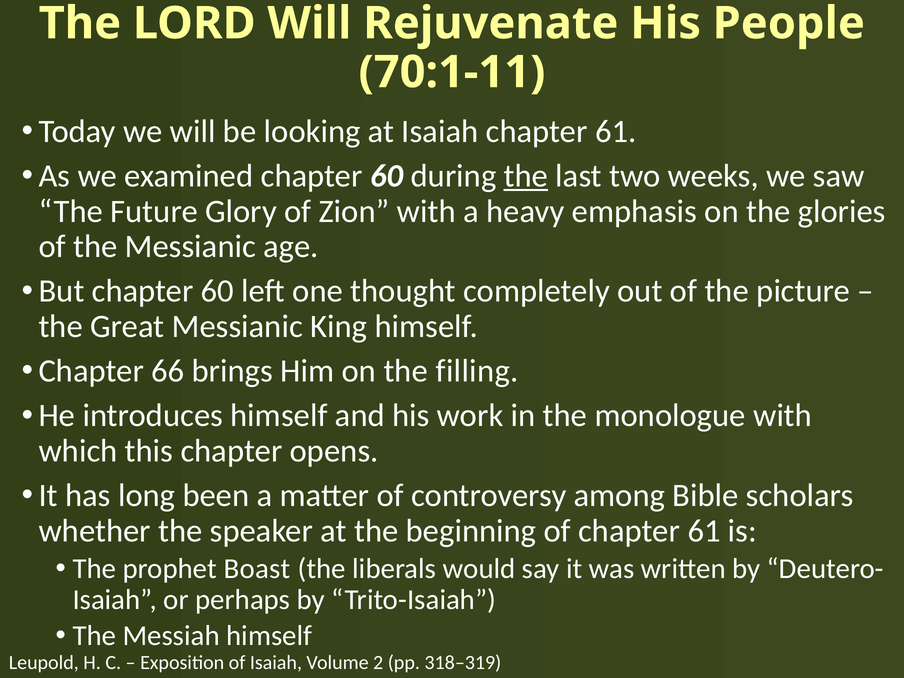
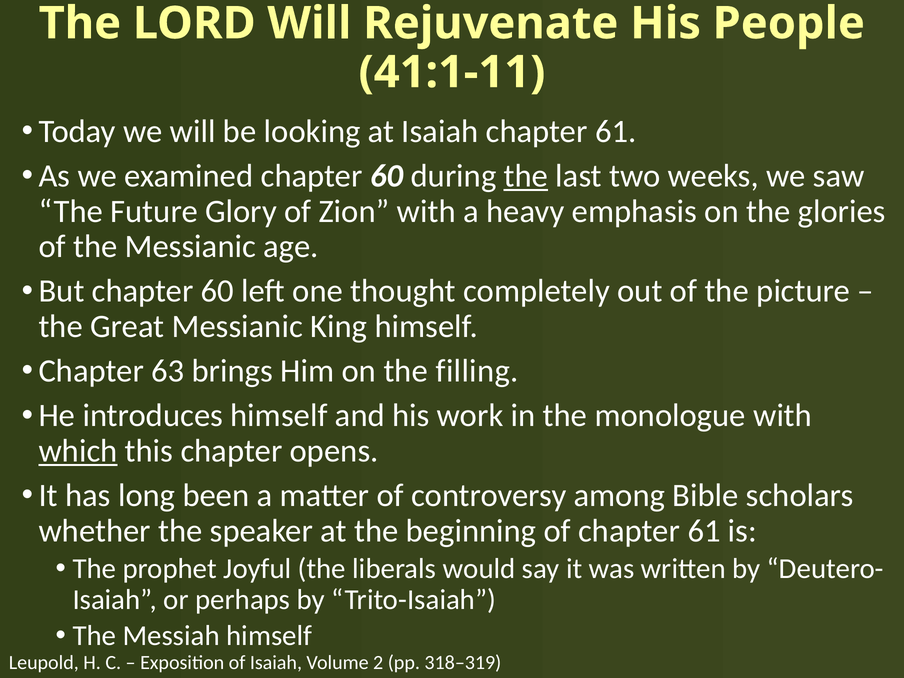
70:1-11: 70:1-11 -> 41:1-11
66: 66 -> 63
which underline: none -> present
Boast: Boast -> Joyful
